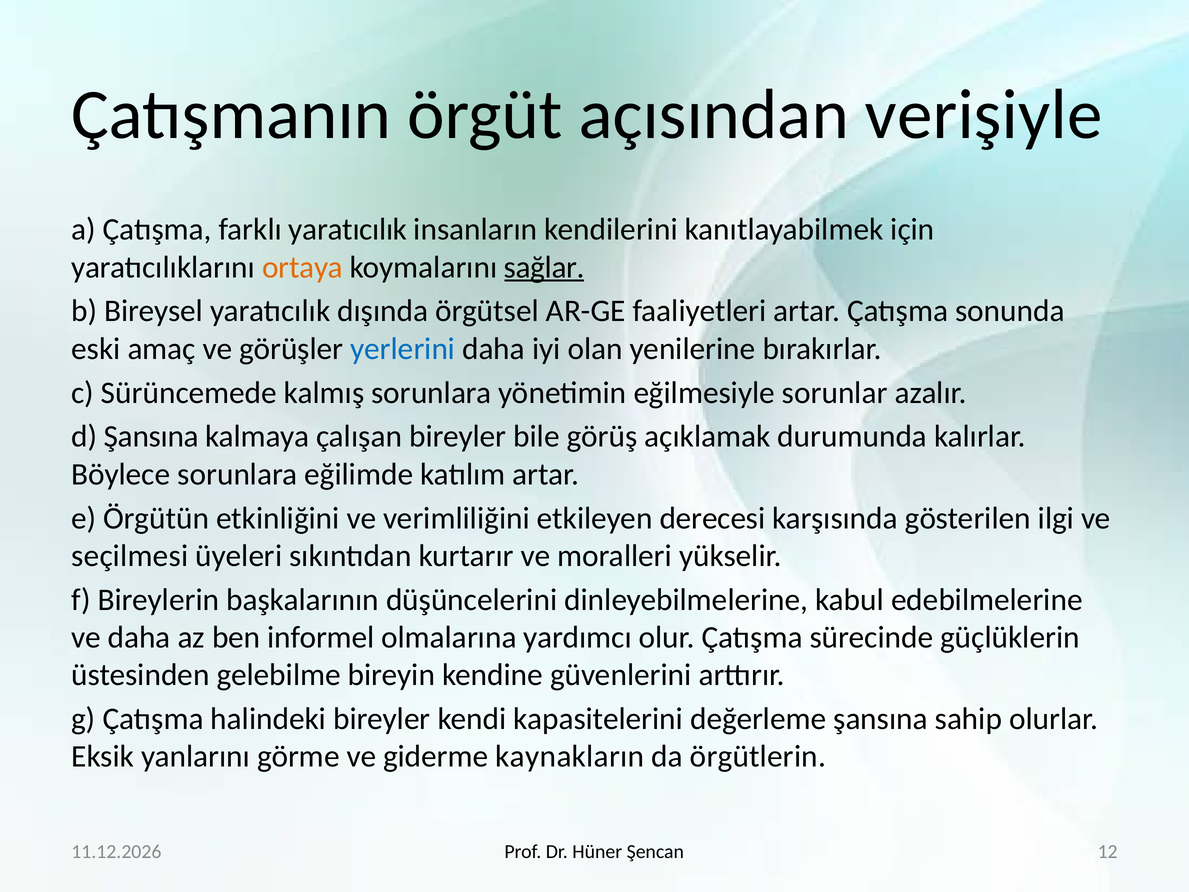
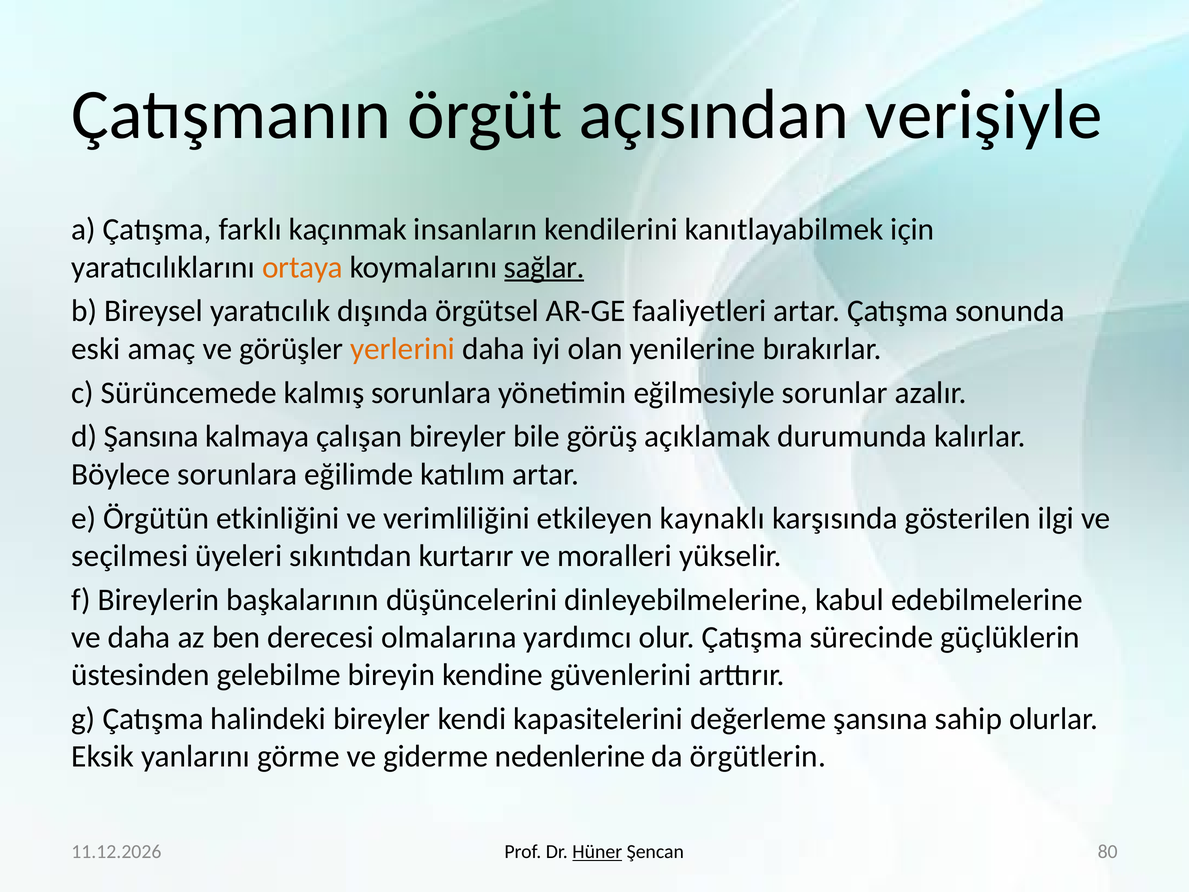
farklı yaratıcılık: yaratıcılık -> kaçınmak
yerlerini colour: blue -> orange
derecesi: derecesi -> kaynaklı
informel: informel -> derecesi
kaynakların: kaynakların -> nedenlerine
12: 12 -> 80
Hüner underline: none -> present
